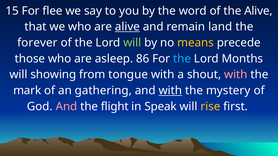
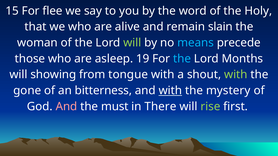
the Alive: Alive -> Holy
alive at (127, 27) underline: present -> none
land: land -> slain
forever: forever -> woman
means colour: yellow -> light blue
86: 86 -> 19
with at (236, 75) colour: pink -> light green
mark: mark -> gone
gathering: gathering -> bitterness
flight: flight -> must
Speak: Speak -> There
rise colour: yellow -> light green
